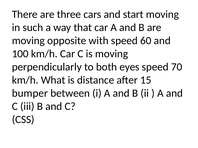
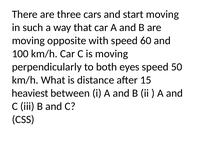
70: 70 -> 50
bumper: bumper -> heaviest
